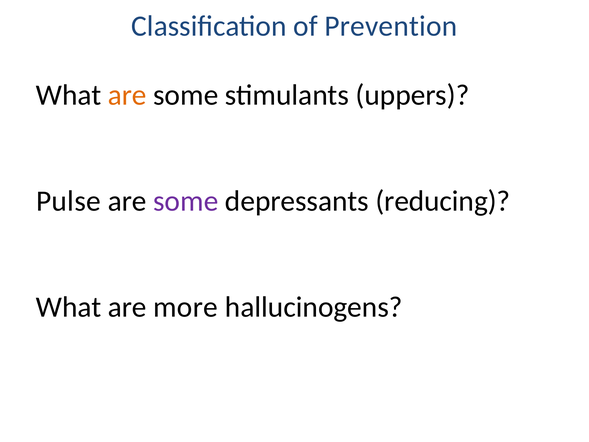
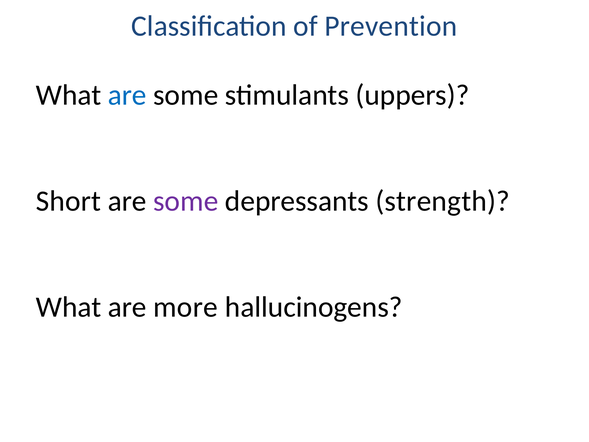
are at (127, 95) colour: orange -> blue
Pulse: Pulse -> Short
reducing: reducing -> strength
